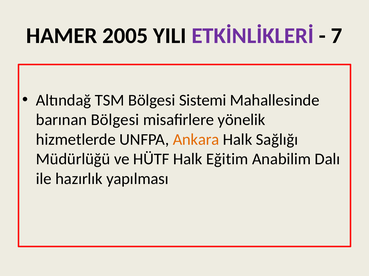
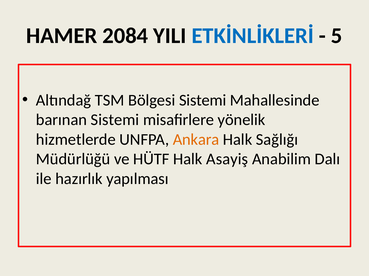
2005: 2005 -> 2084
ETKİNLİKLERİ colour: purple -> blue
7: 7 -> 5
barınan Bölgesi: Bölgesi -> Sistemi
Eğitim: Eğitim -> Asayiş
